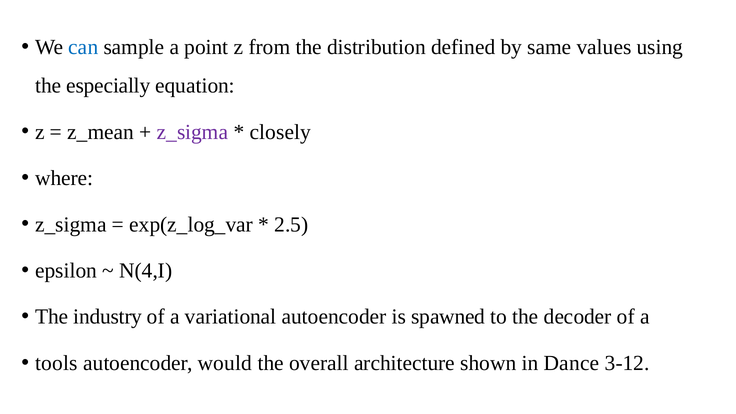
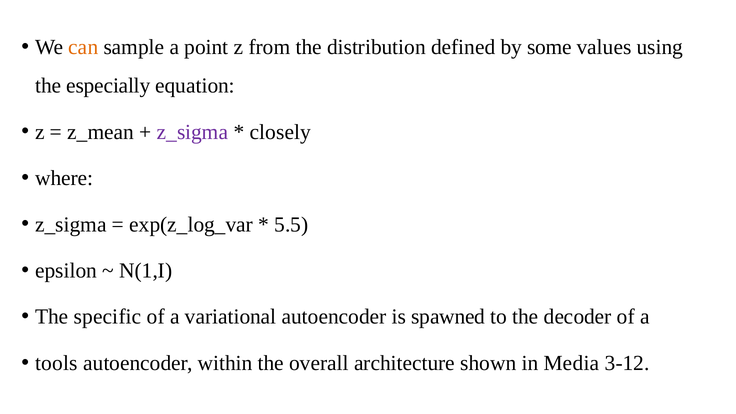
can colour: blue -> orange
same: same -> some
2.5: 2.5 -> 5.5
N(4,I: N(4,I -> N(1,I
industry: industry -> specific
would: would -> within
Dance: Dance -> Media
